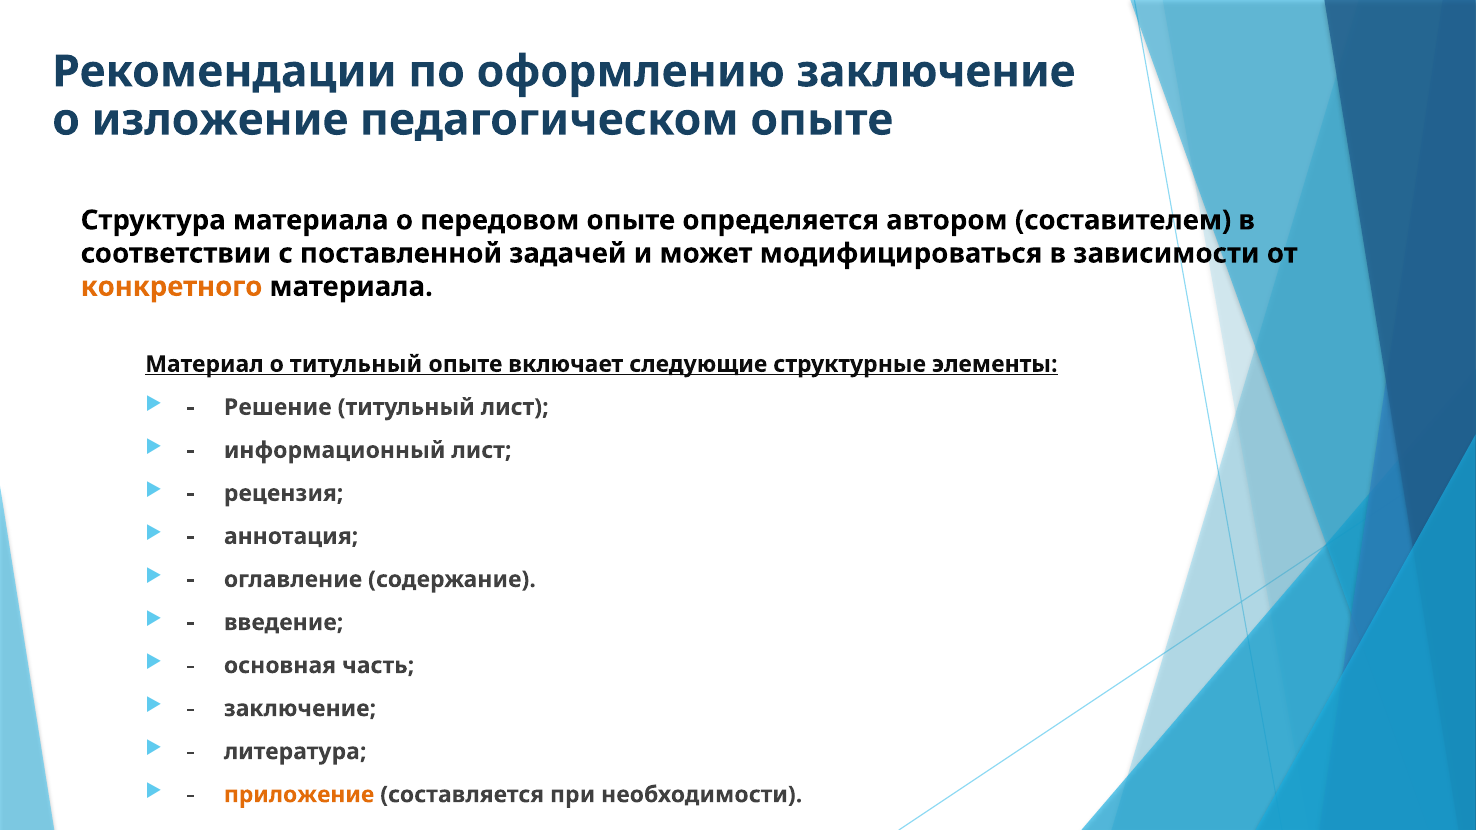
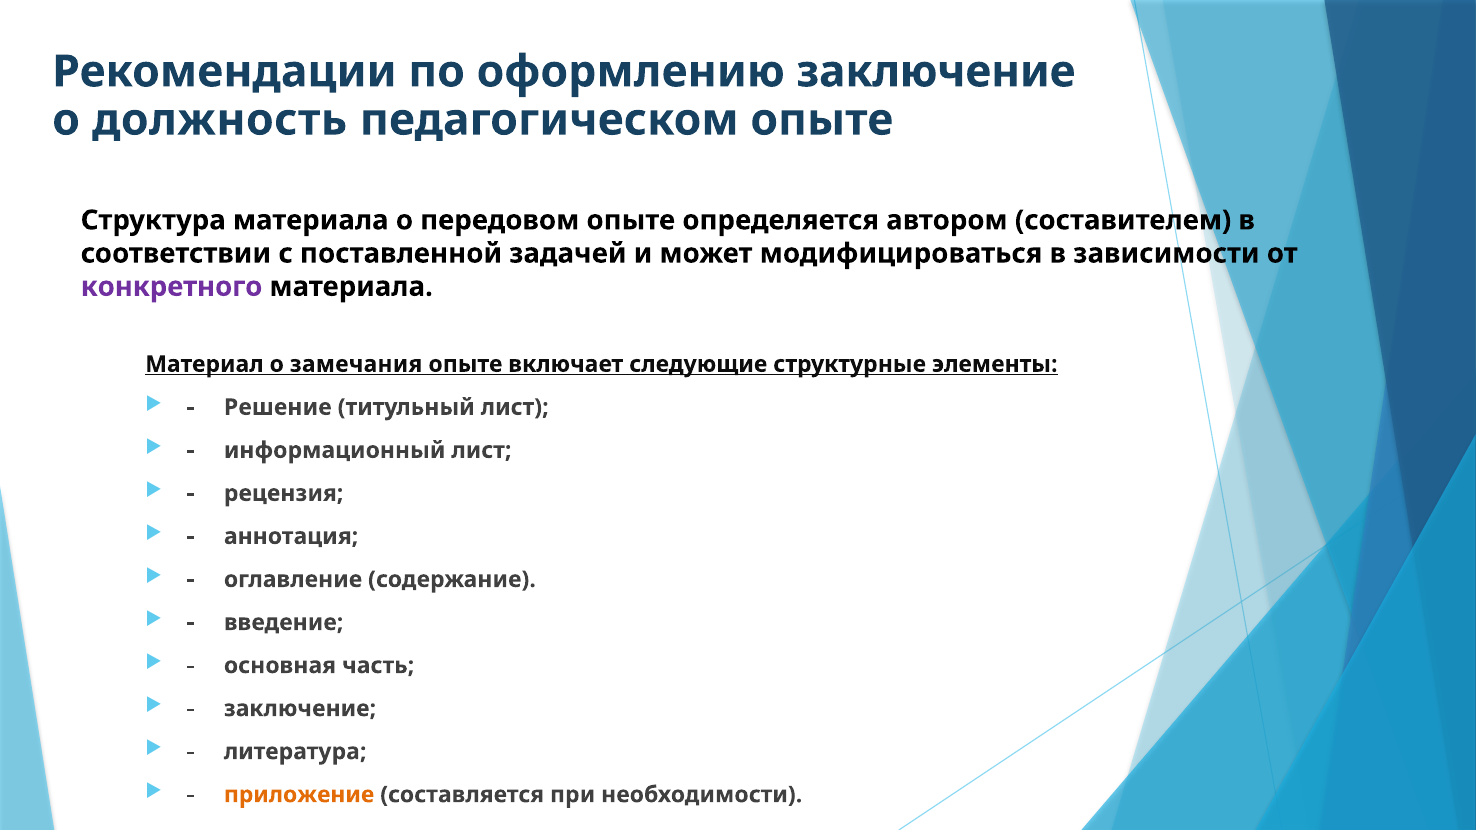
изложение: изложение -> должность
конкретного colour: orange -> purple
о титульный: титульный -> замечания
